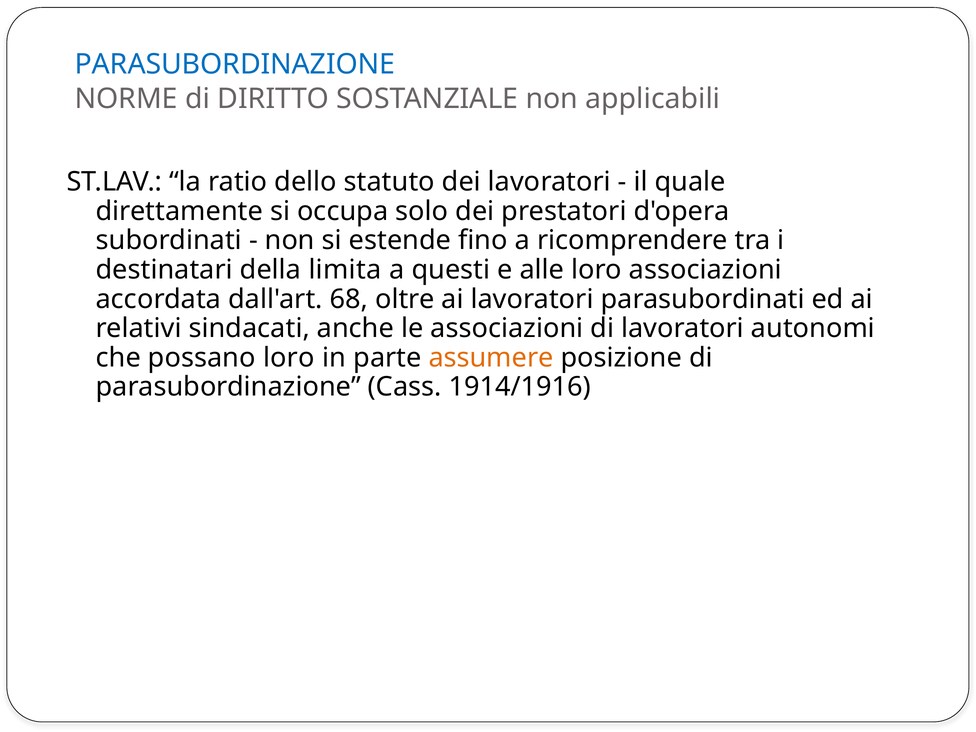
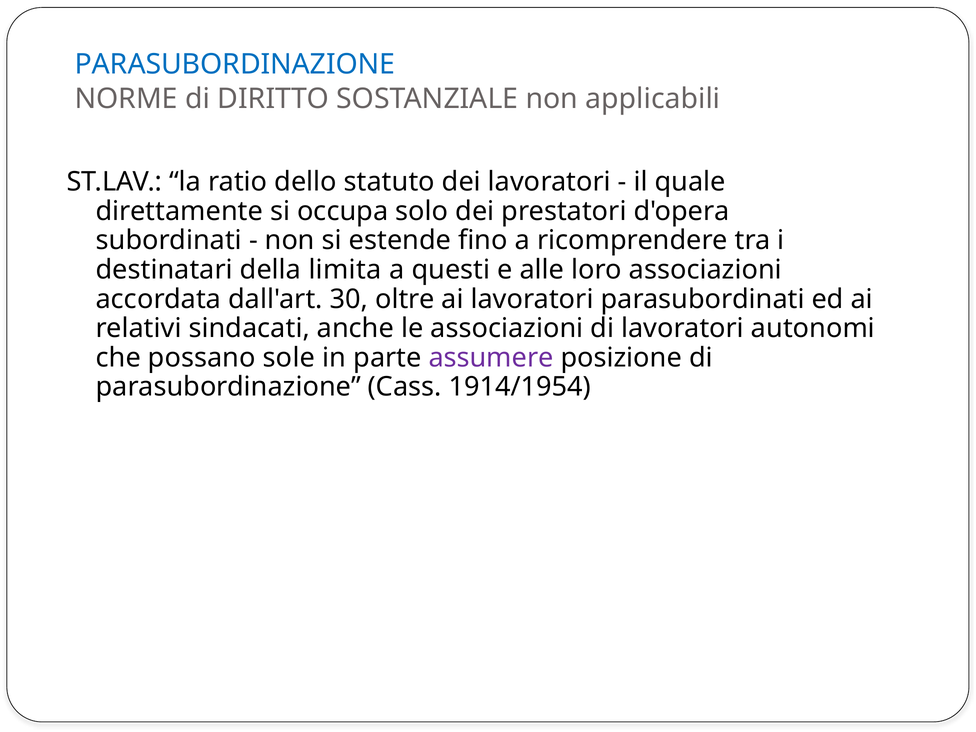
68: 68 -> 30
possano loro: loro -> sole
assumere colour: orange -> purple
1914/1916: 1914/1916 -> 1914/1954
